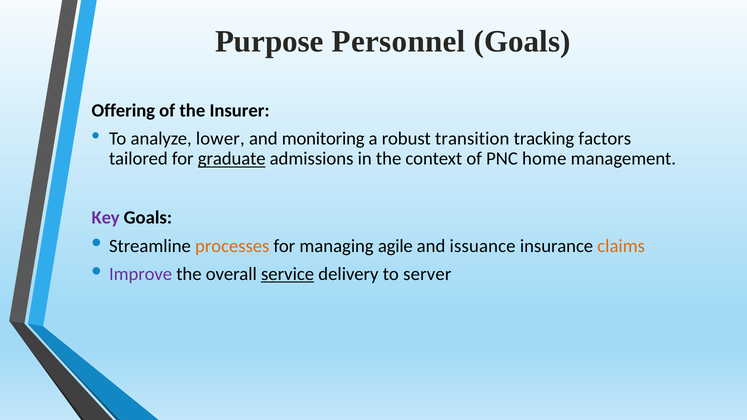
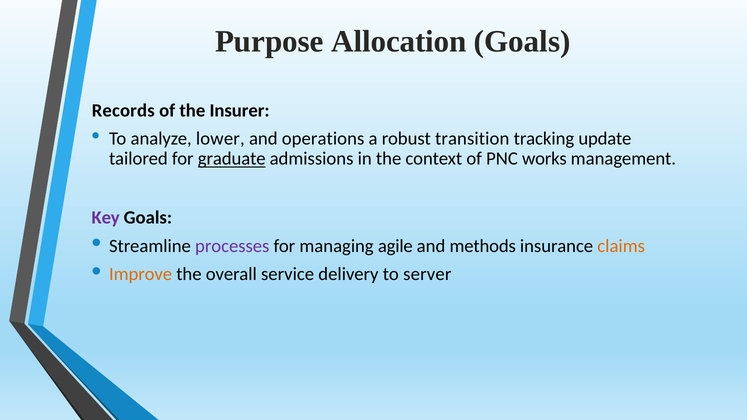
Personnel: Personnel -> Allocation
Offering: Offering -> Records
monitoring: monitoring -> operations
factors: factors -> update
home: home -> works
processes colour: orange -> purple
issuance: issuance -> methods
Improve colour: purple -> orange
service underline: present -> none
